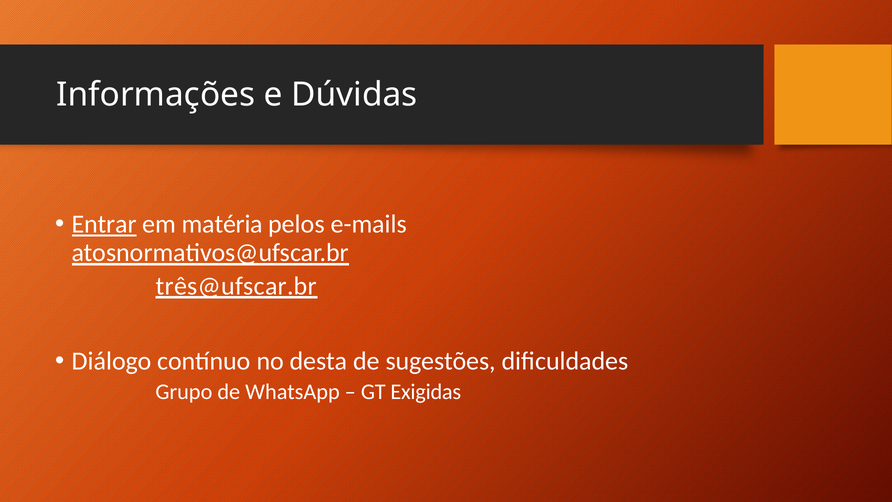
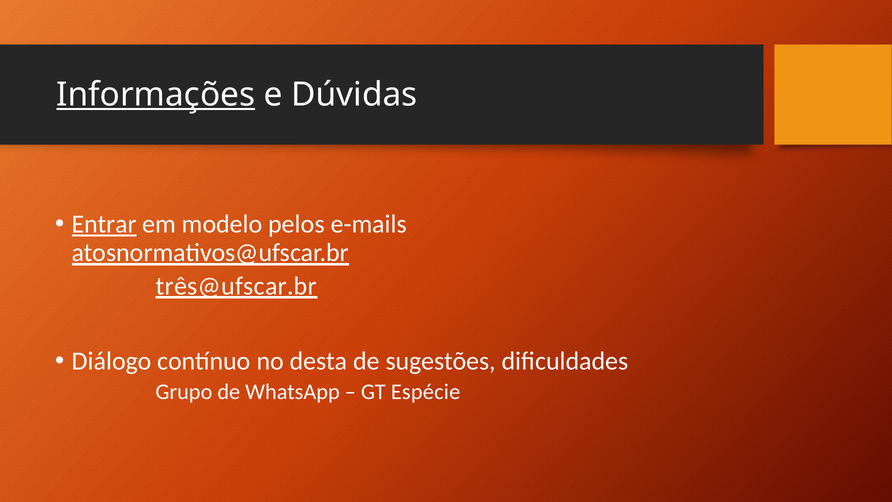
Informações underline: none -> present
matéria: matéria -> modelo
Exigidas: Exigidas -> Espécie
